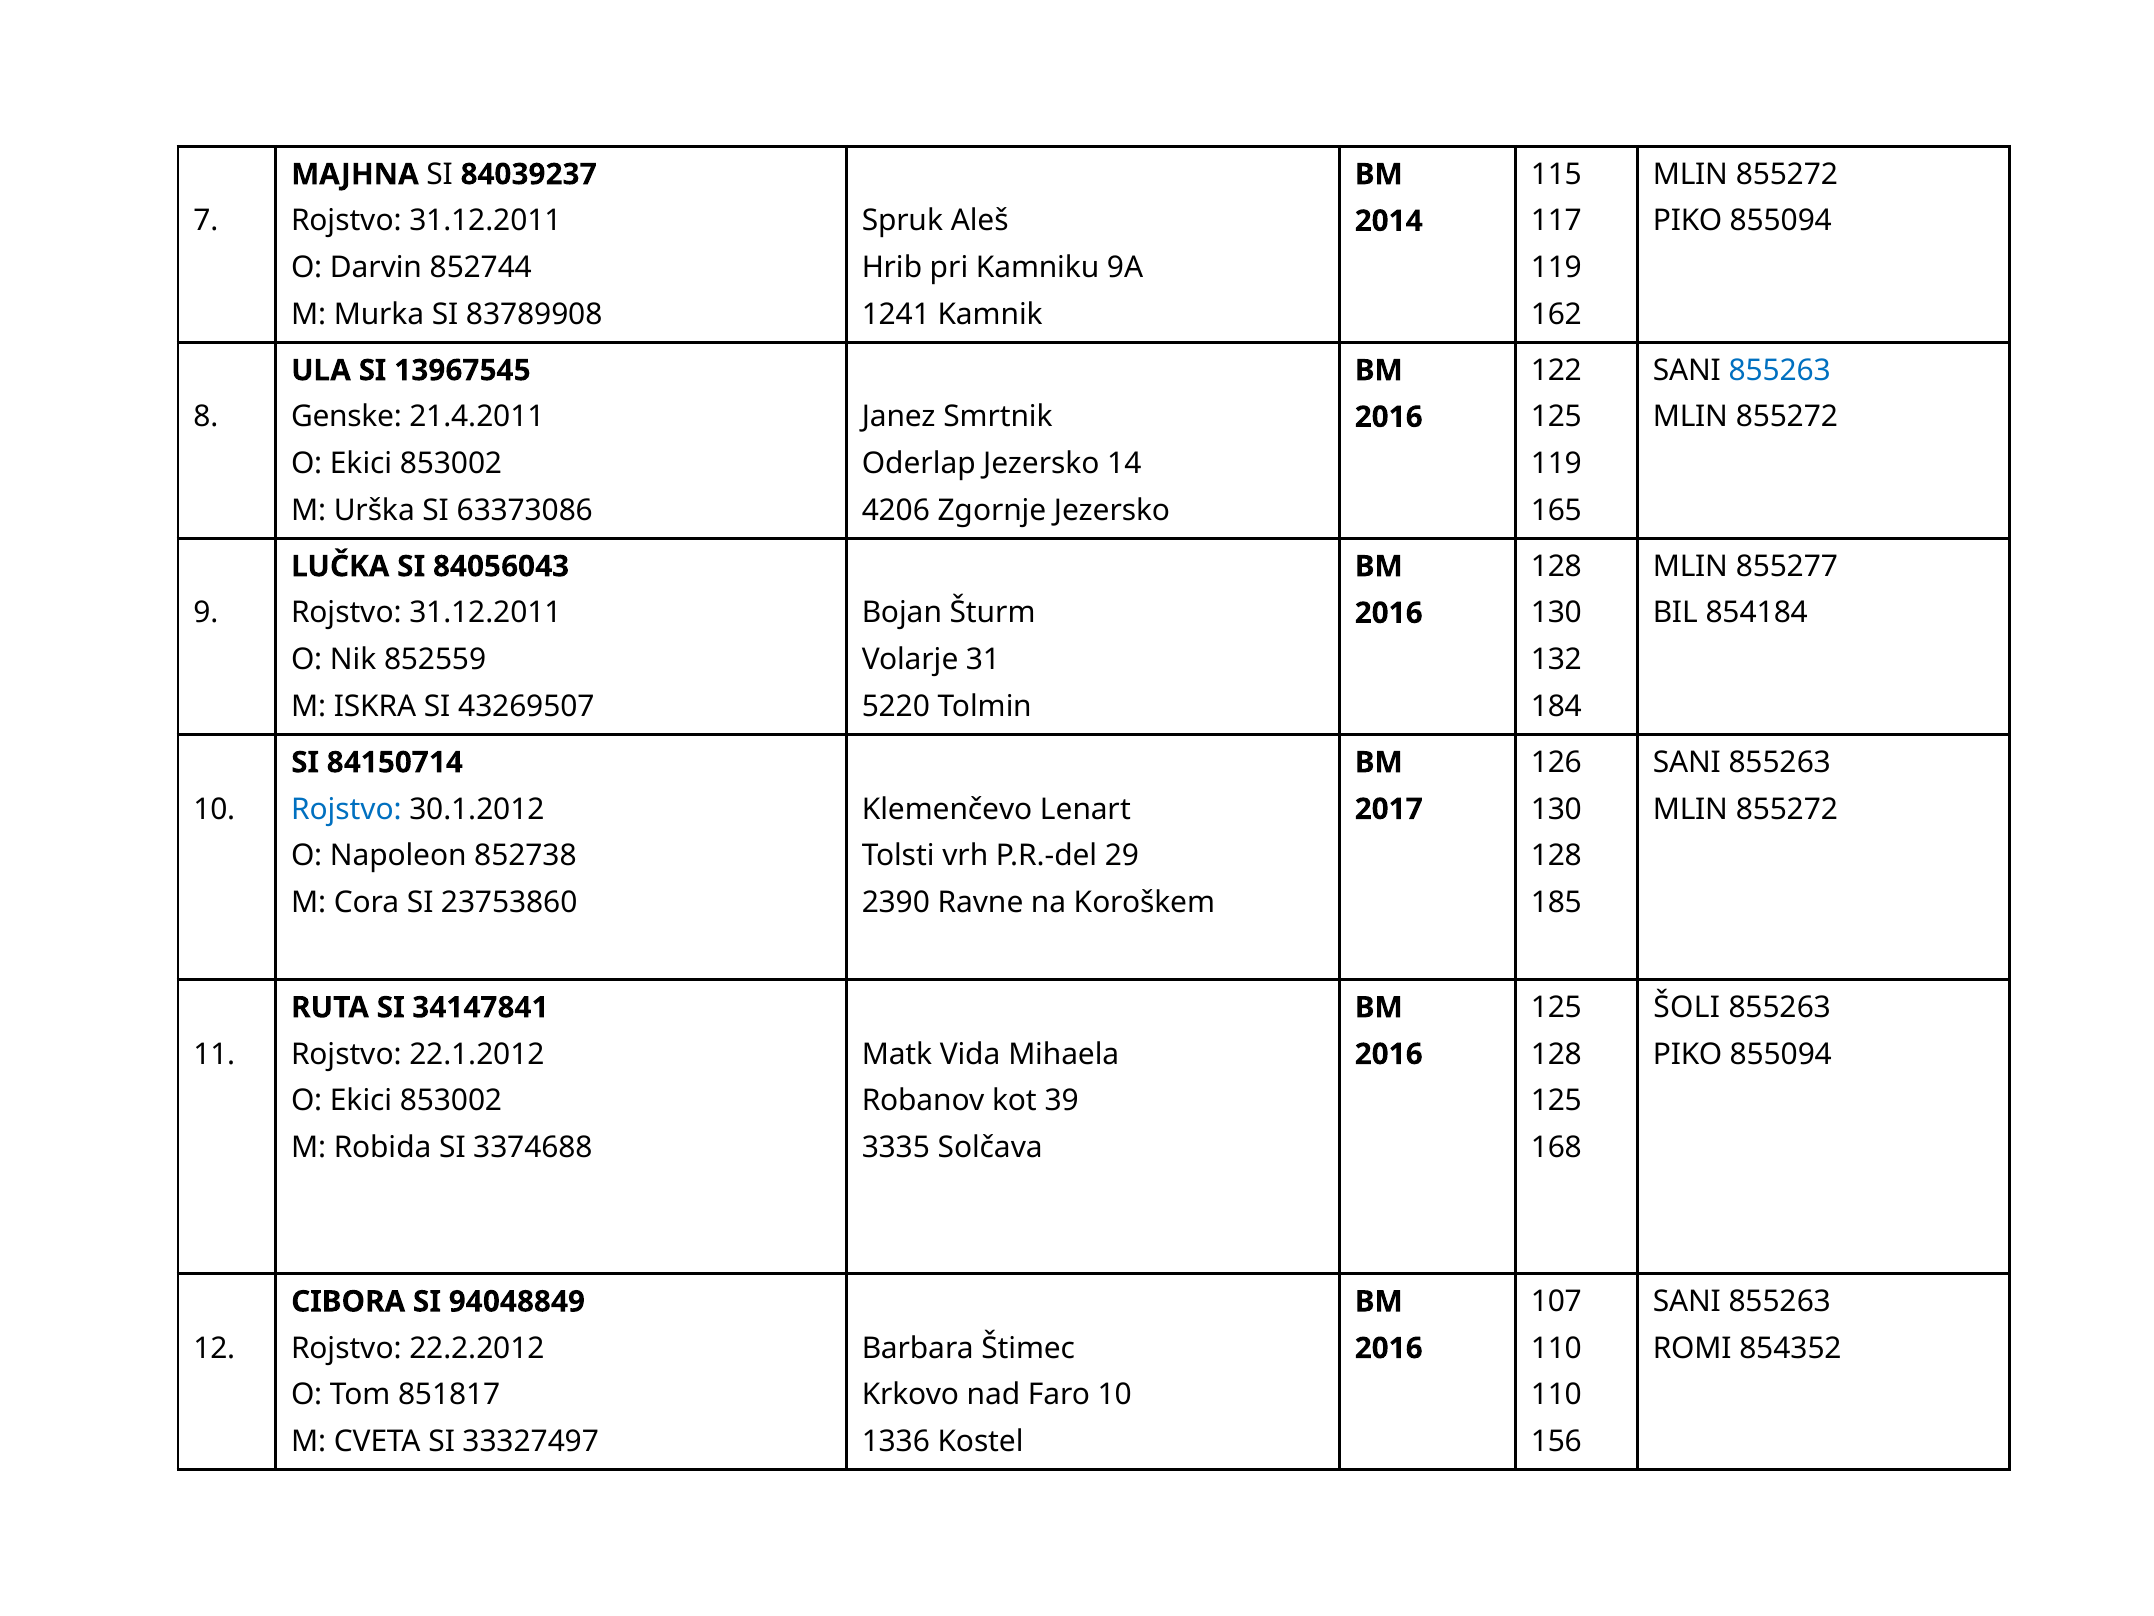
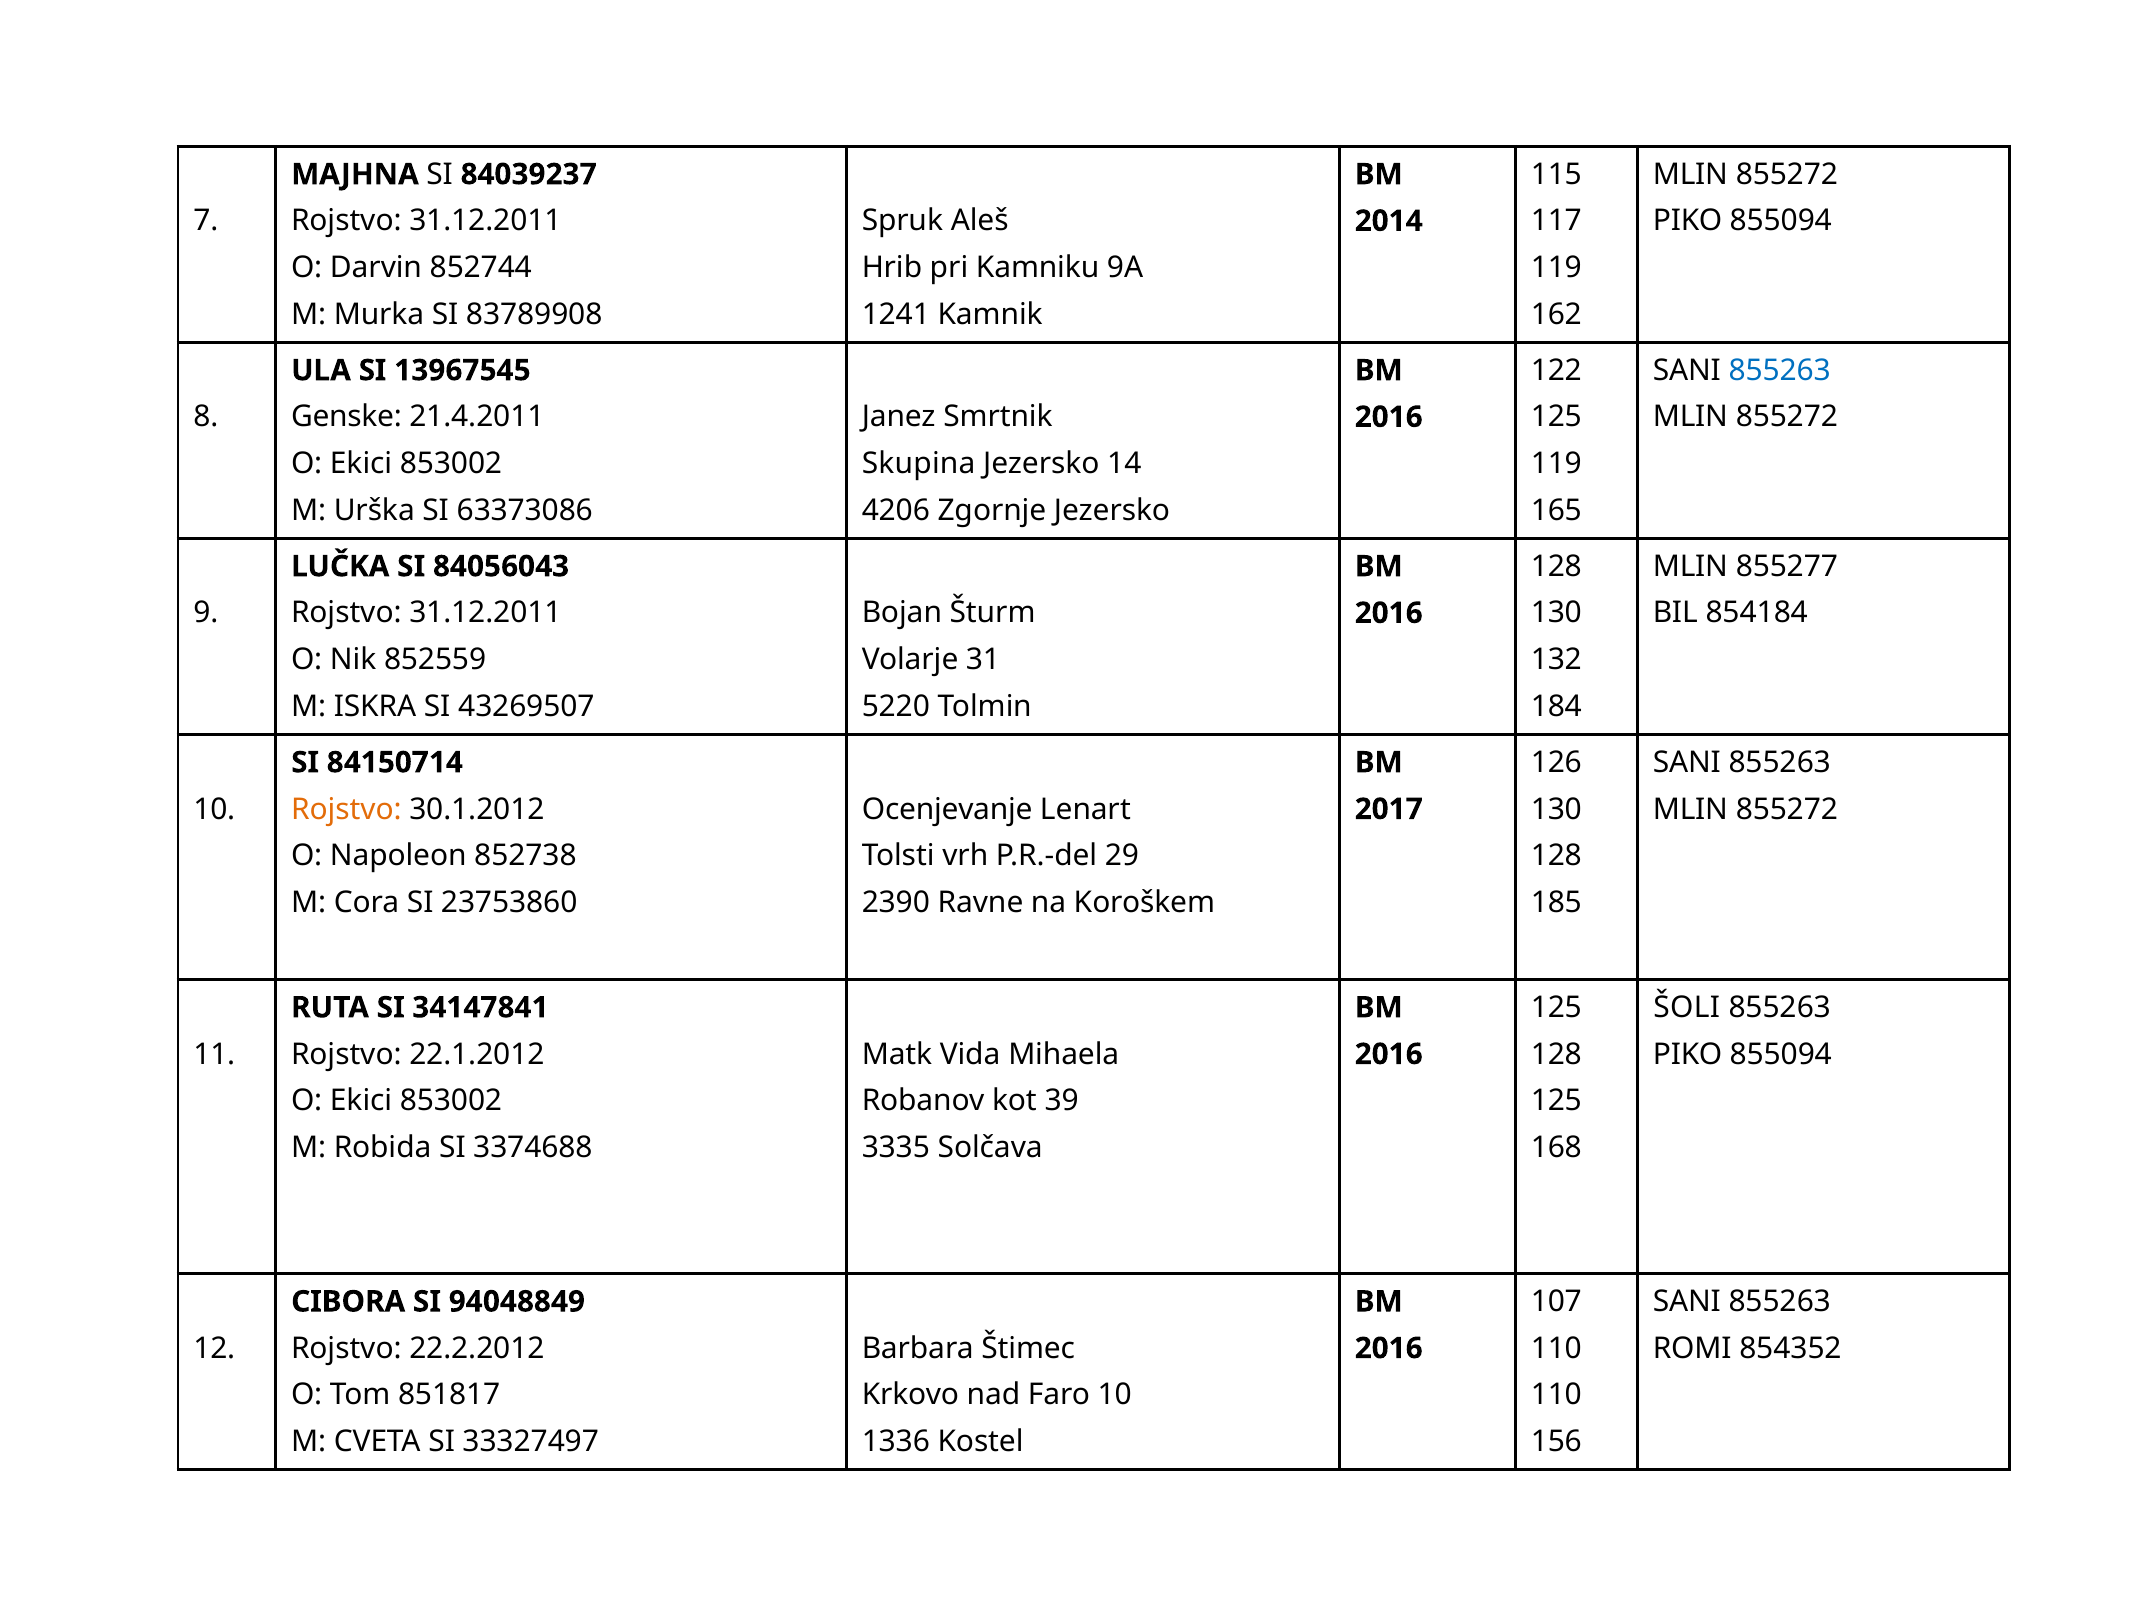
Oderlap: Oderlap -> Skupina
Rojstvo at (346, 809) colour: blue -> orange
Klemenčevo: Klemenčevo -> Ocenjevanje
